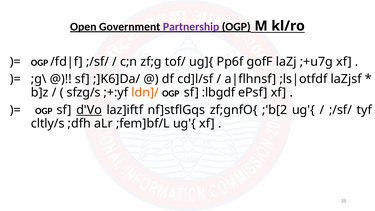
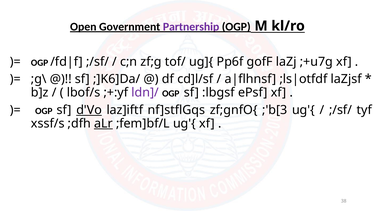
sfzg/s: sfzg/s -> lbof/s
ldn]/ colour: orange -> purple
:lbgdf: :lbgdf -> :lbgsf
;'b[2: ;'b[2 -> ;'b[3
cltly/s: cltly/s -> xssf/s
aLr underline: none -> present
